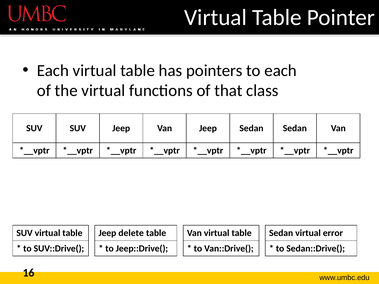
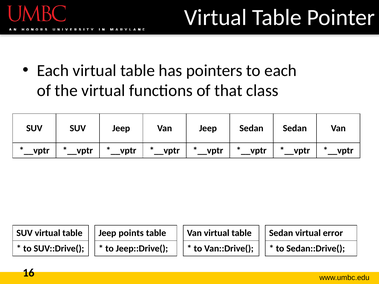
delete: delete -> points
